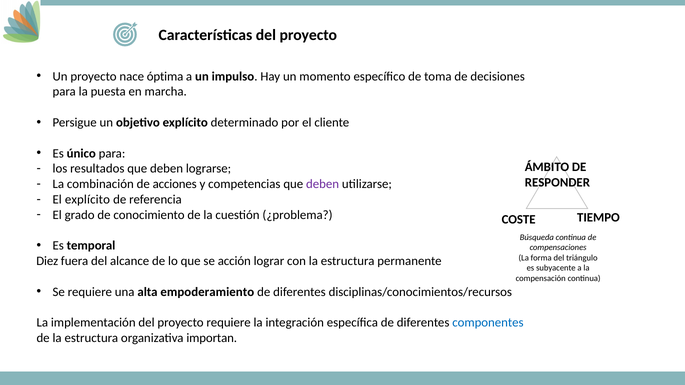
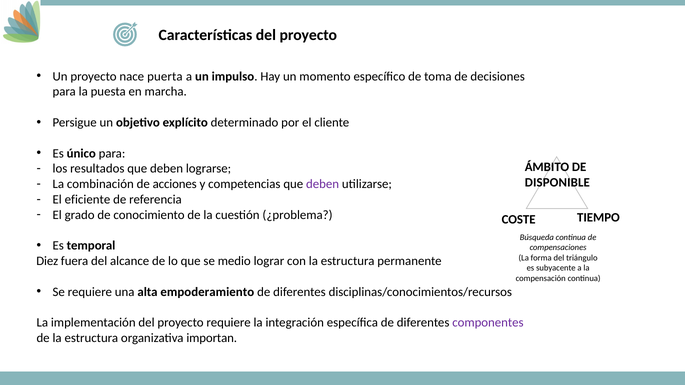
óptima: óptima -> puerta
RESPONDER: RESPONDER -> DISPONIBLE
El explícito: explícito -> eficiente
acción: acción -> medio
componentes colour: blue -> purple
